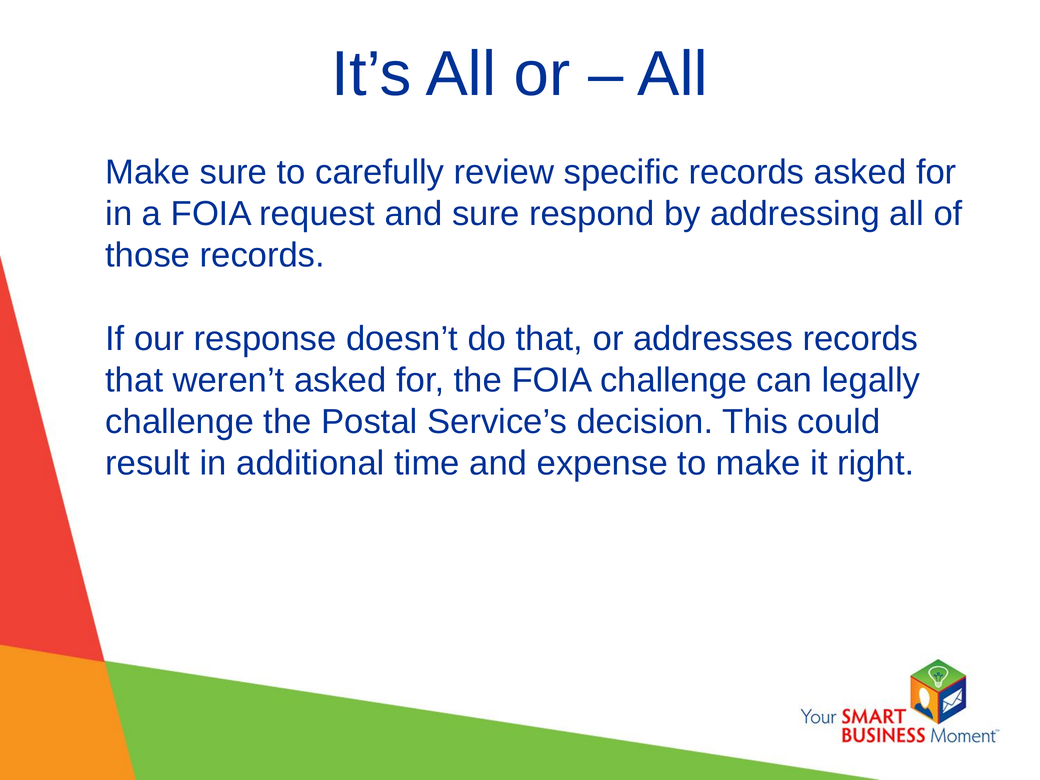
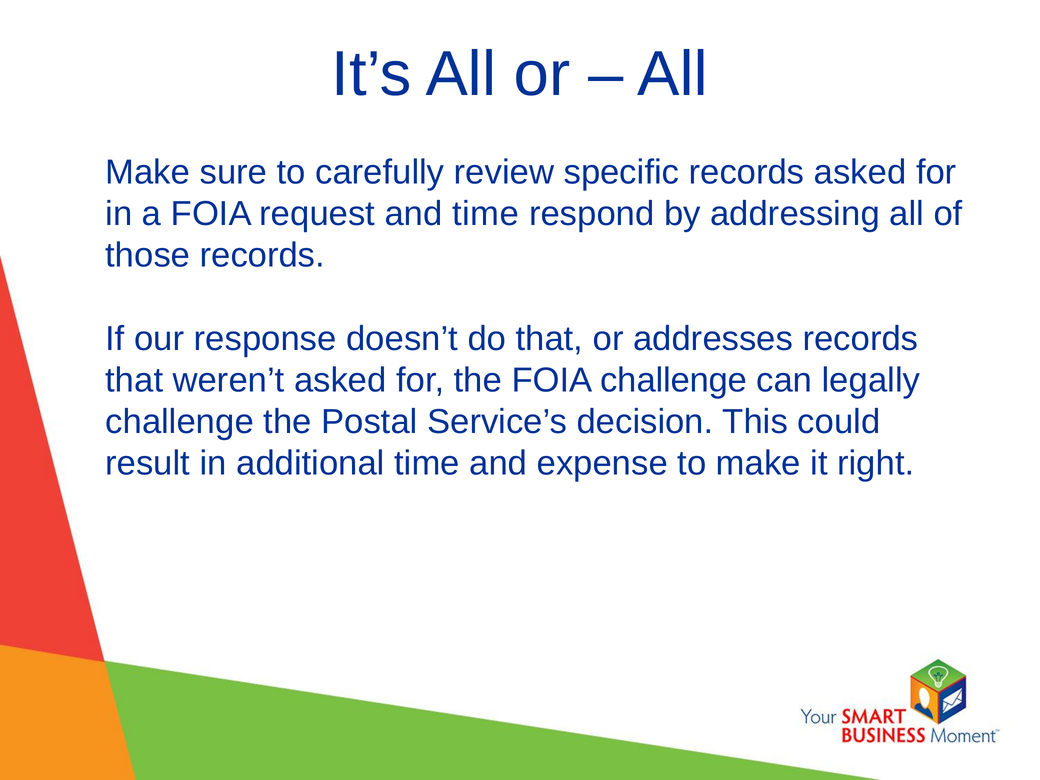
and sure: sure -> time
